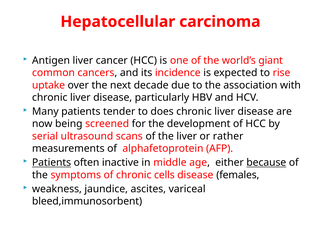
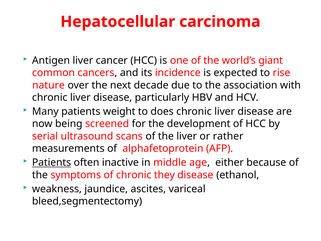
uptake: uptake -> nature
tender: tender -> weight
because underline: present -> none
cells: cells -> they
females: females -> ethanol
bleed,immunosorbent: bleed,immunosorbent -> bleed,segmentectomy
